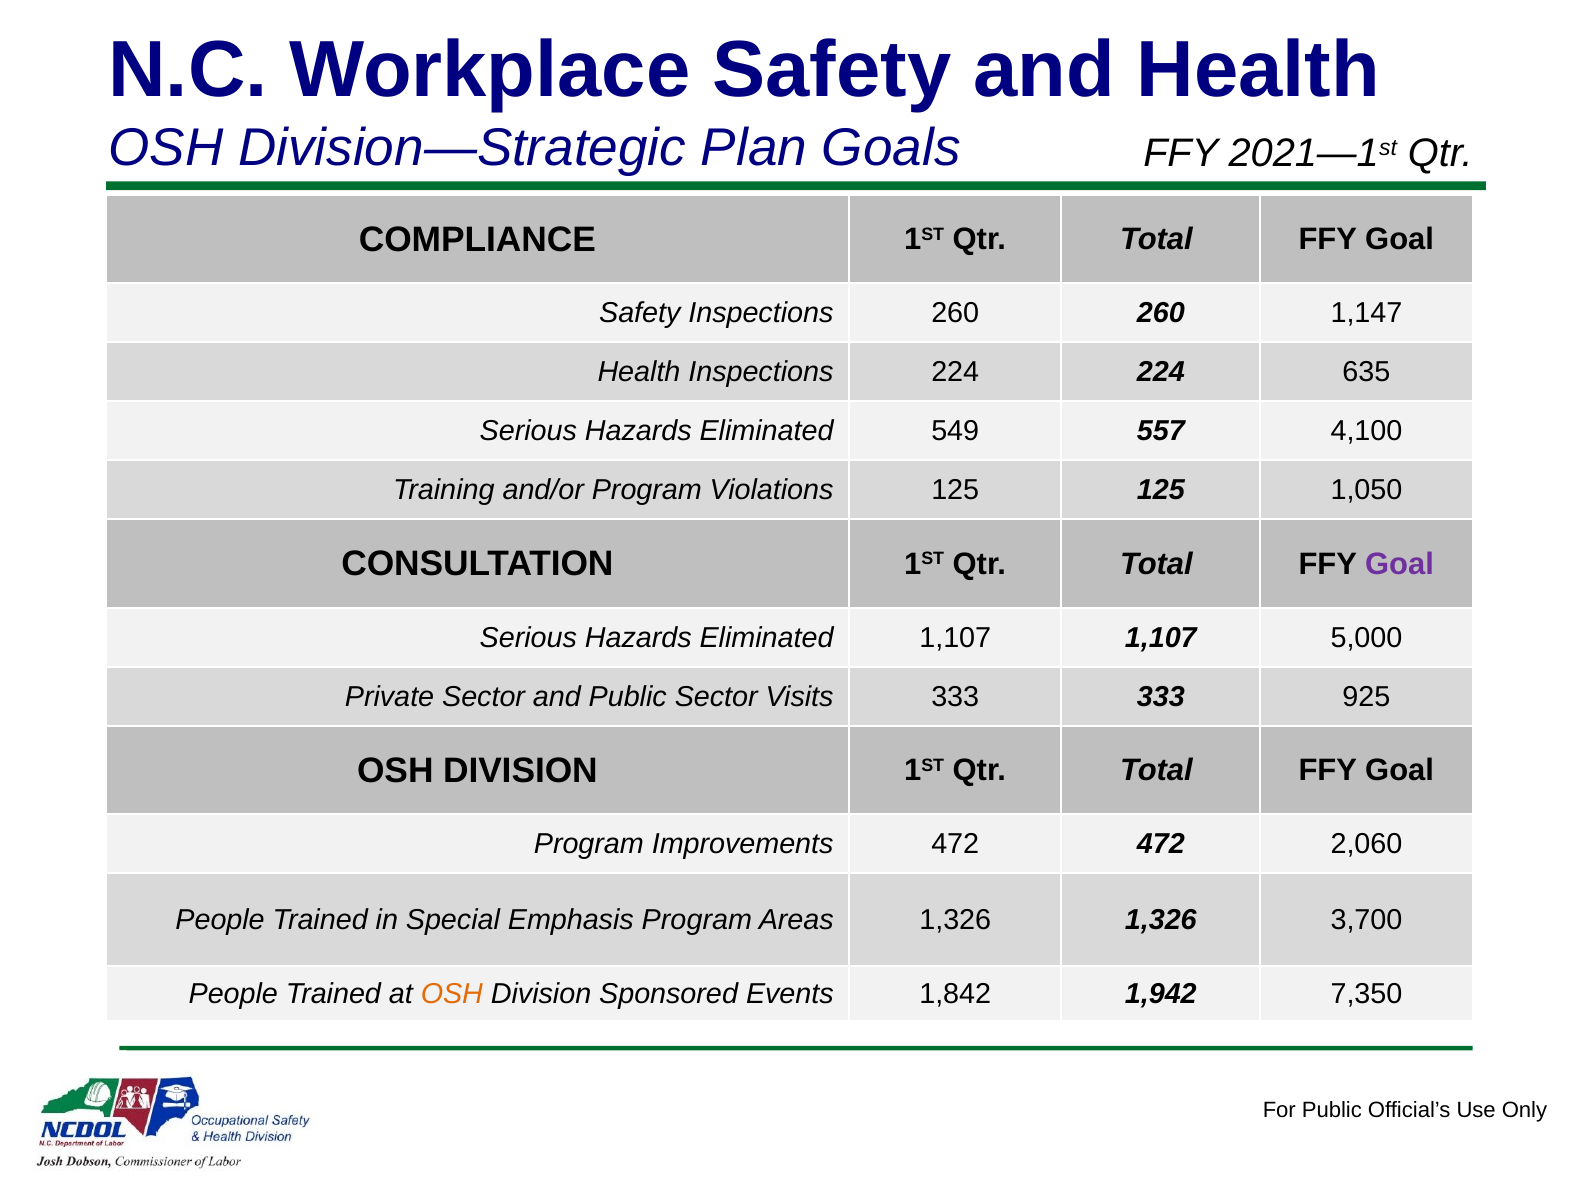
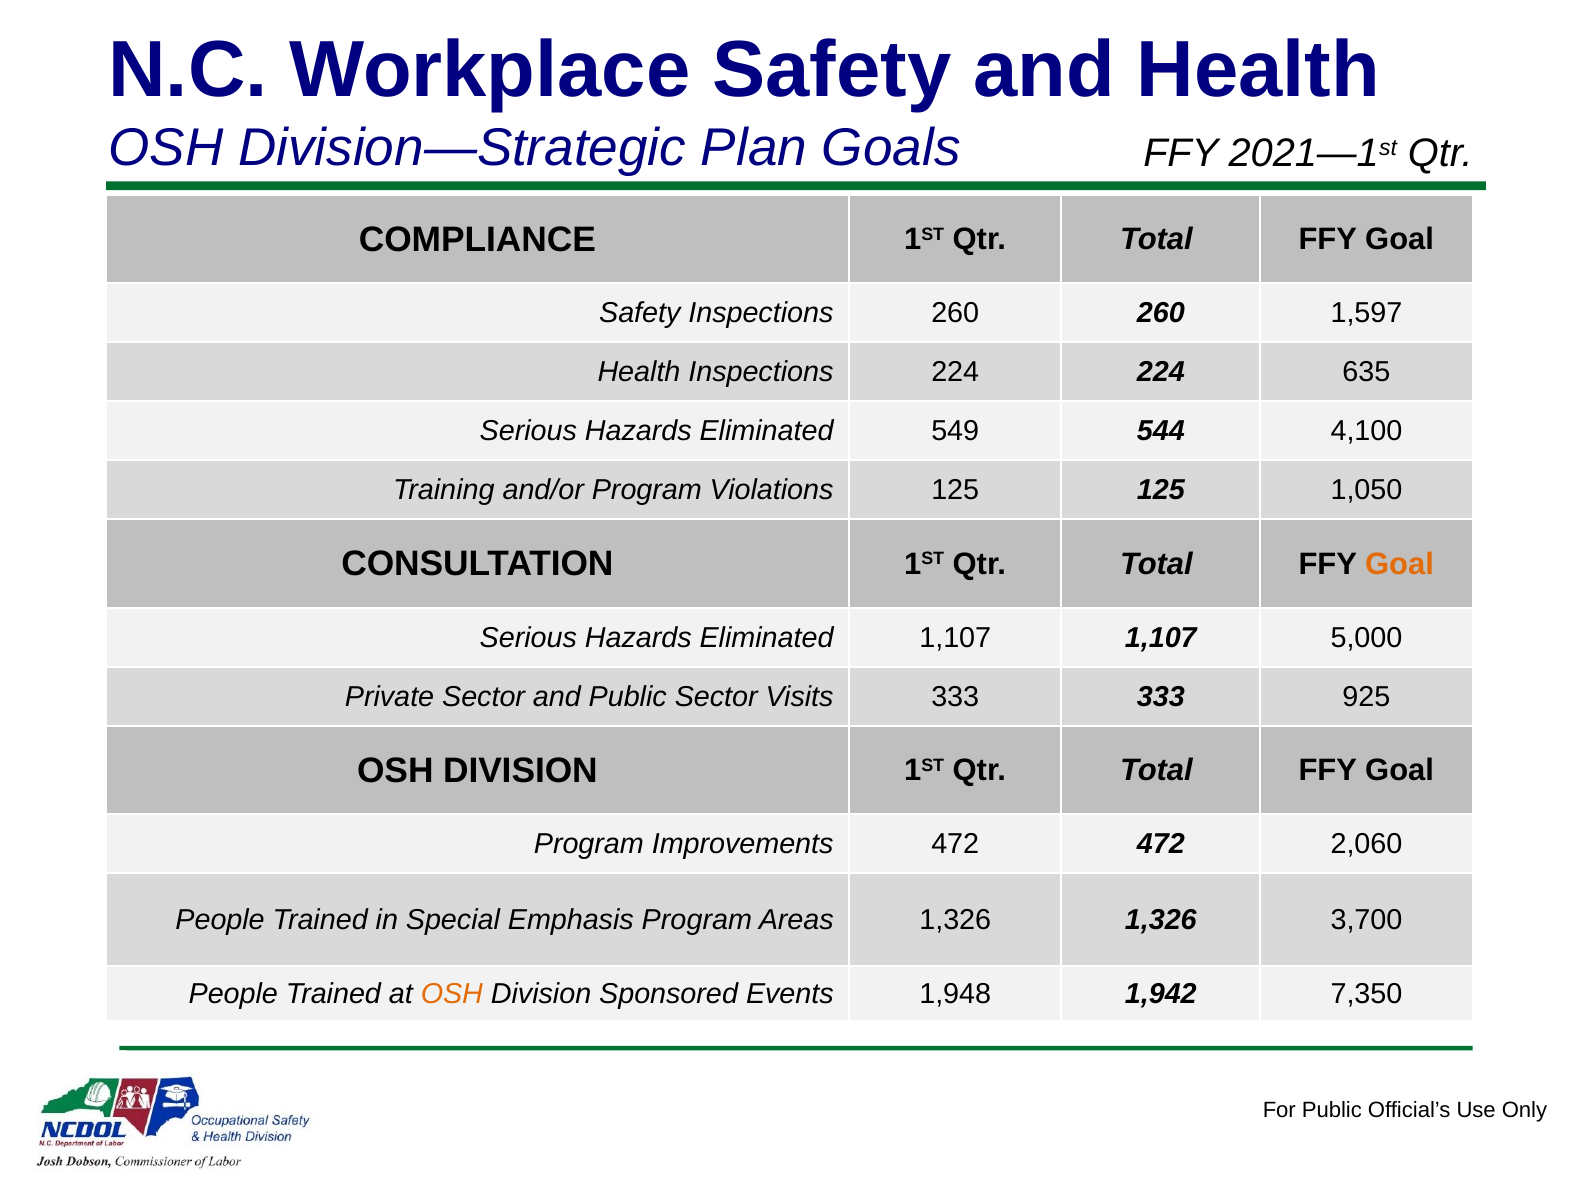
1,147: 1,147 -> 1,597
557: 557 -> 544
Goal at (1400, 564) colour: purple -> orange
1,842: 1,842 -> 1,948
